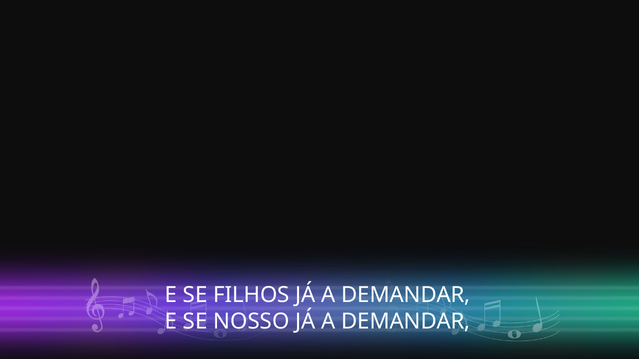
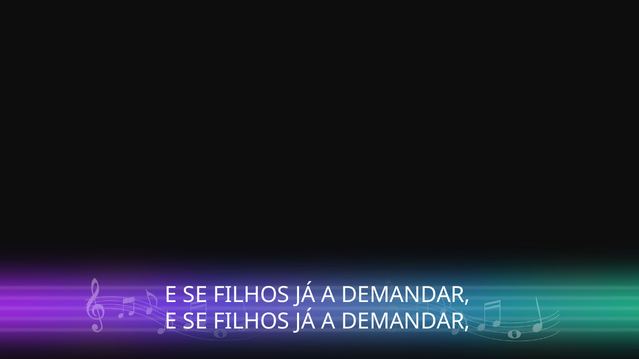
NOSSO at (251, 322): NOSSO -> FILHOS
